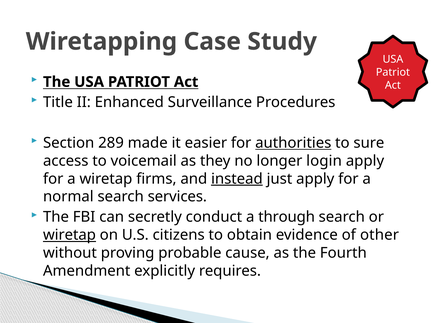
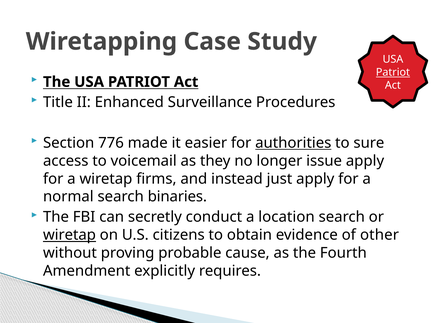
Patriot at (393, 72) underline: none -> present
289: 289 -> 776
login: login -> issue
instead underline: present -> none
services: services -> binaries
through: through -> location
